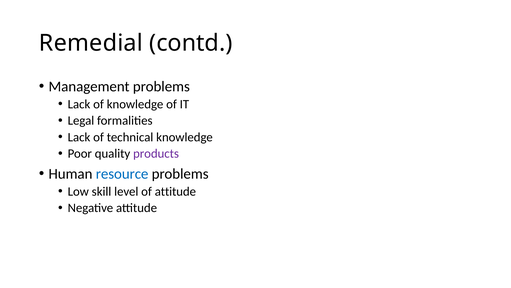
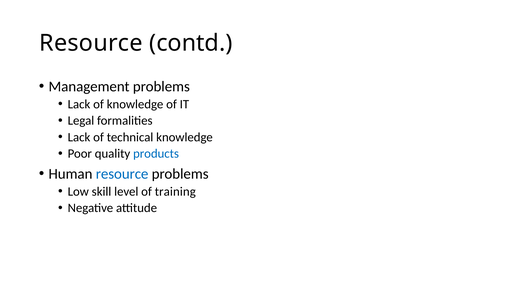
Remedial at (91, 43): Remedial -> Resource
products colour: purple -> blue
of attitude: attitude -> training
